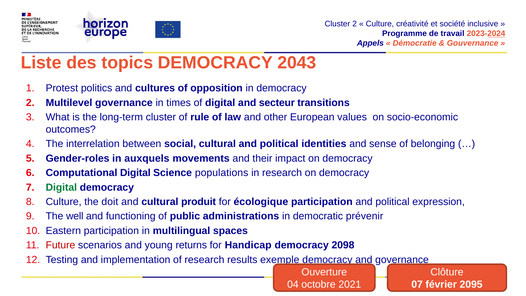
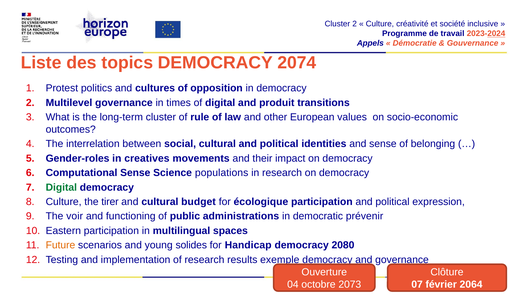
2043: 2043 -> 2074
secteur: secteur -> produit
auxquels: auxquels -> creatives
Computational Digital: Digital -> Sense
doit: doit -> tirer
produit: produit -> budget
well: well -> voir
Future colour: red -> orange
returns: returns -> solides
2098: 2098 -> 2080
2021: 2021 -> 2073
2095: 2095 -> 2064
